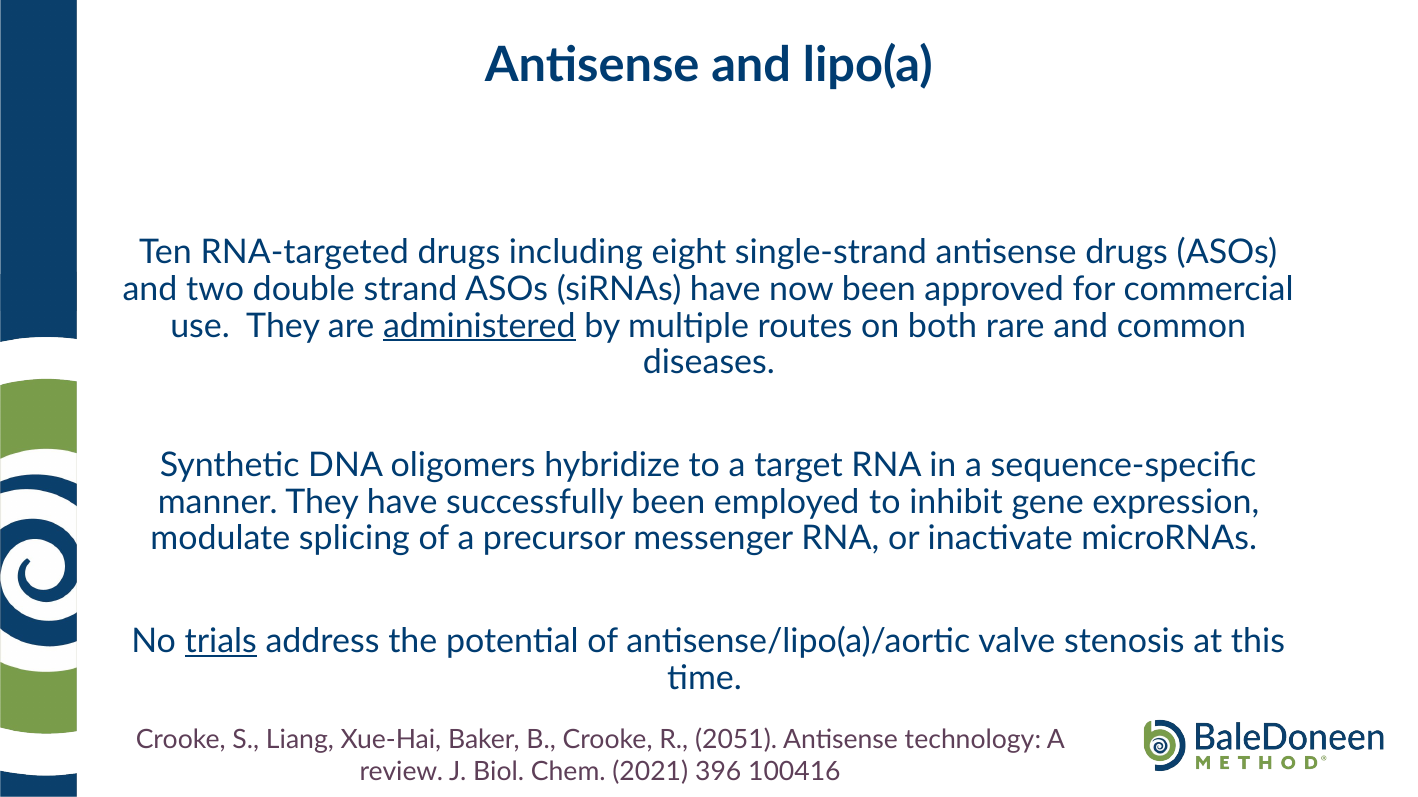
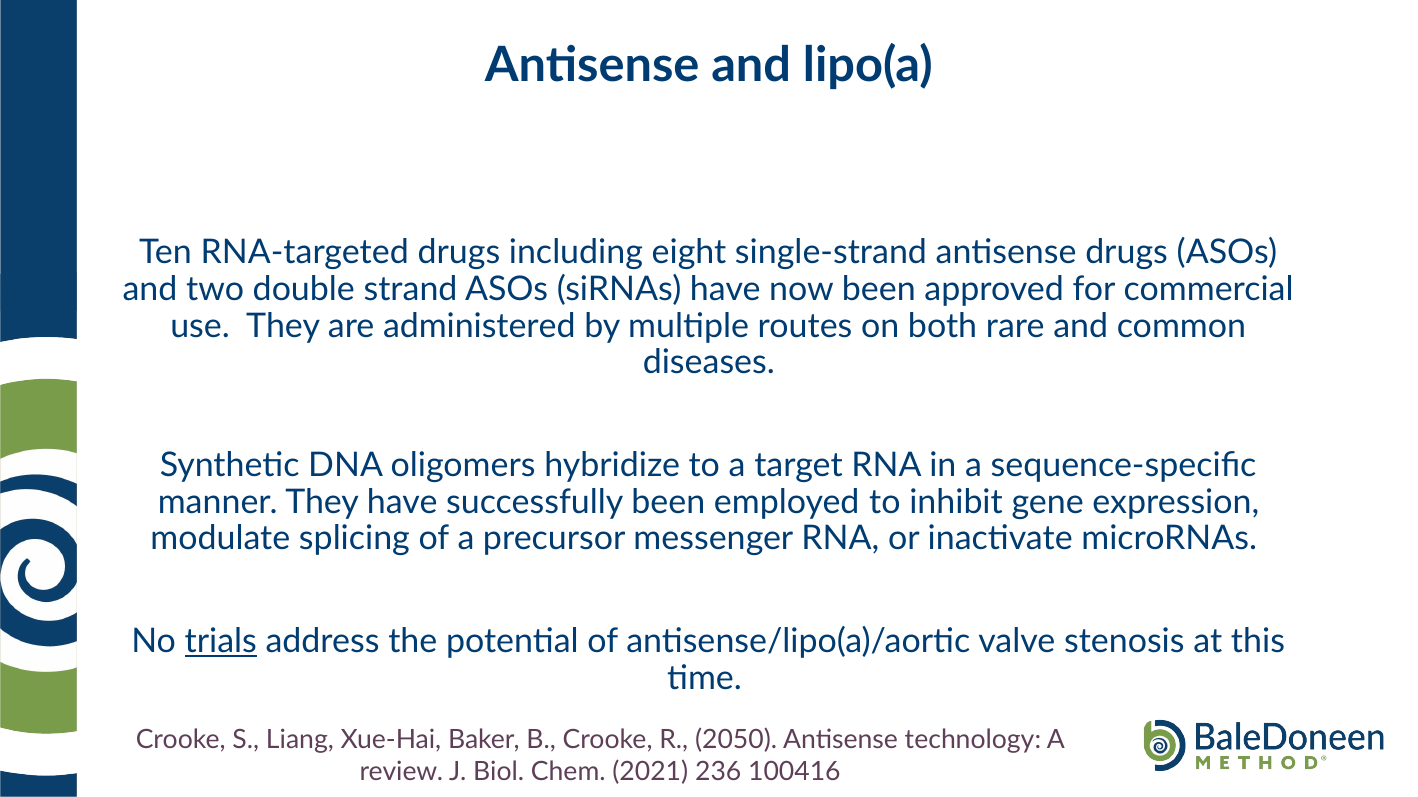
administered underline: present -> none
2051: 2051 -> 2050
396: 396 -> 236
